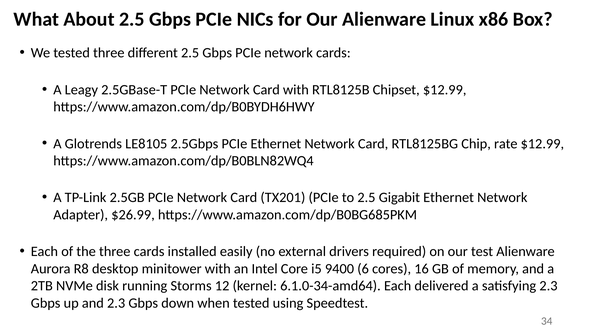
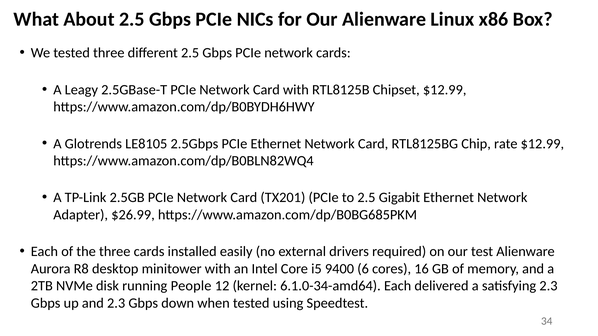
Storms: Storms -> People
